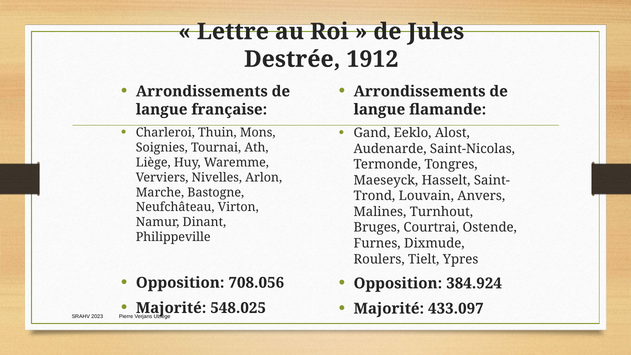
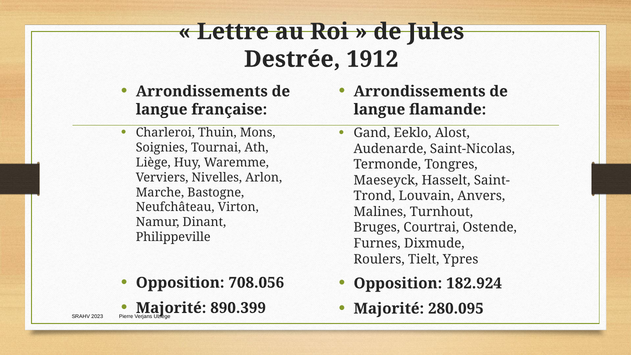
384.924: 384.924 -> 182.924
548.025: 548.025 -> 890.399
433.097: 433.097 -> 280.095
